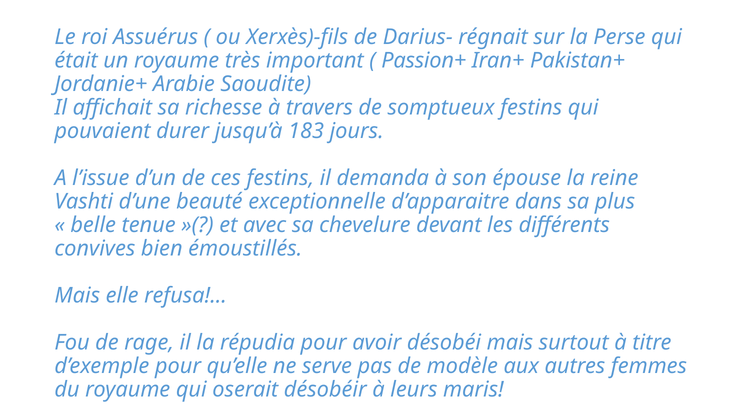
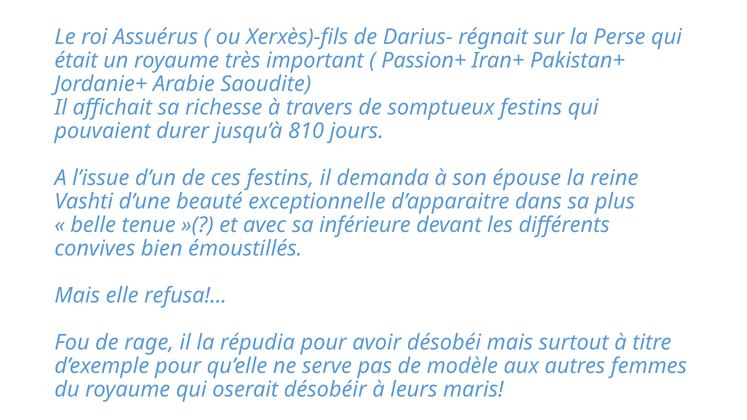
183: 183 -> 810
chevelure: chevelure -> inférieure
